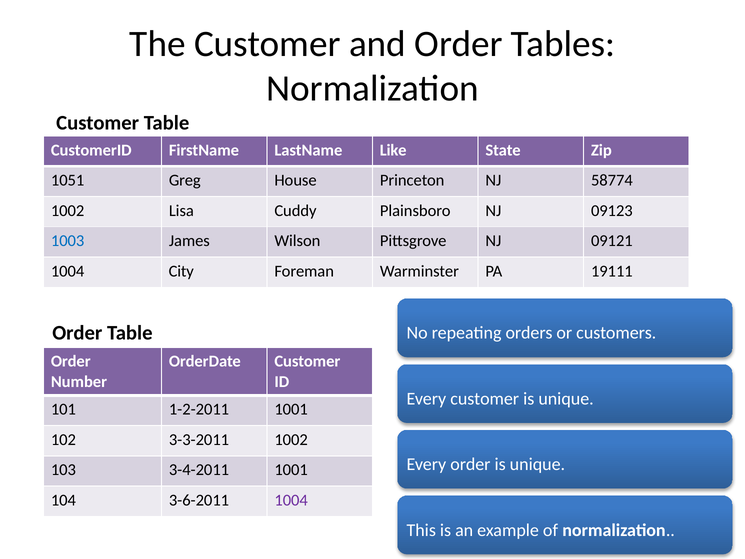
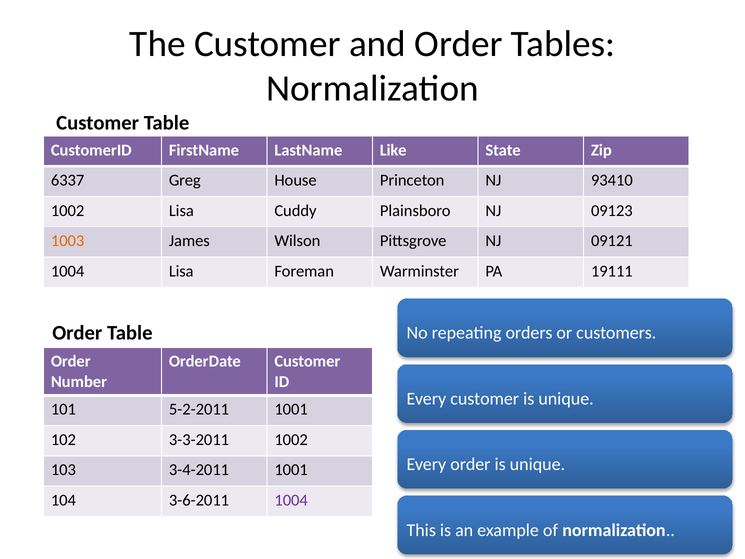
1051: 1051 -> 6337
58774: 58774 -> 93410
1003 colour: blue -> orange
1004 City: City -> Lisa
1-2-2011: 1-2-2011 -> 5-2-2011
